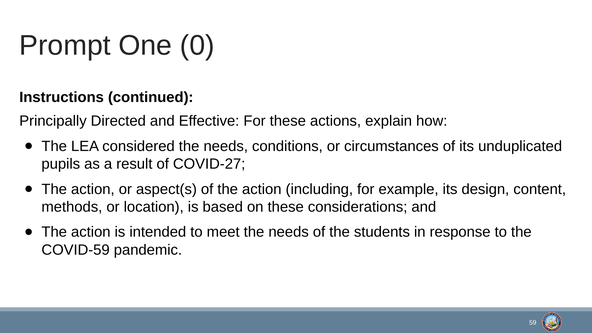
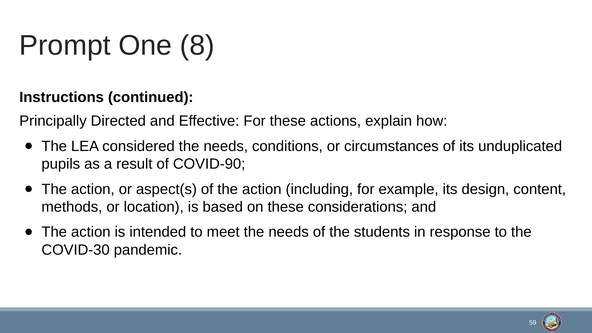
0: 0 -> 8
COVID-27: COVID-27 -> COVID-90
COVID-59: COVID-59 -> COVID-30
